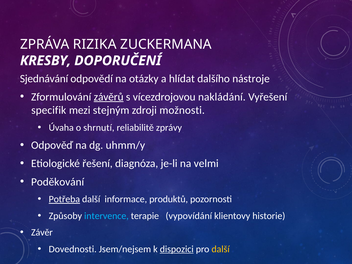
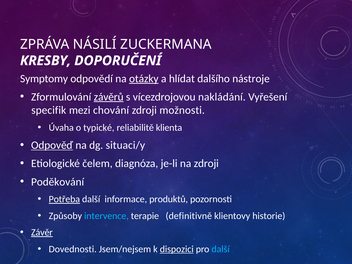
RIZIKA: RIZIKA -> NÁSILÍ
Sjednávání: Sjednávání -> Symptomy
otázky underline: none -> present
stejným: stejným -> chování
shrnutí: shrnutí -> typické
zprávy: zprávy -> klienta
Odpověď underline: none -> present
uhmm/y: uhmm/y -> situaci/y
řešení: řešení -> čelem
na velmi: velmi -> zdroji
vypovídání: vypovídání -> definitivně
Závěr underline: none -> present
další at (221, 249) colour: yellow -> light blue
